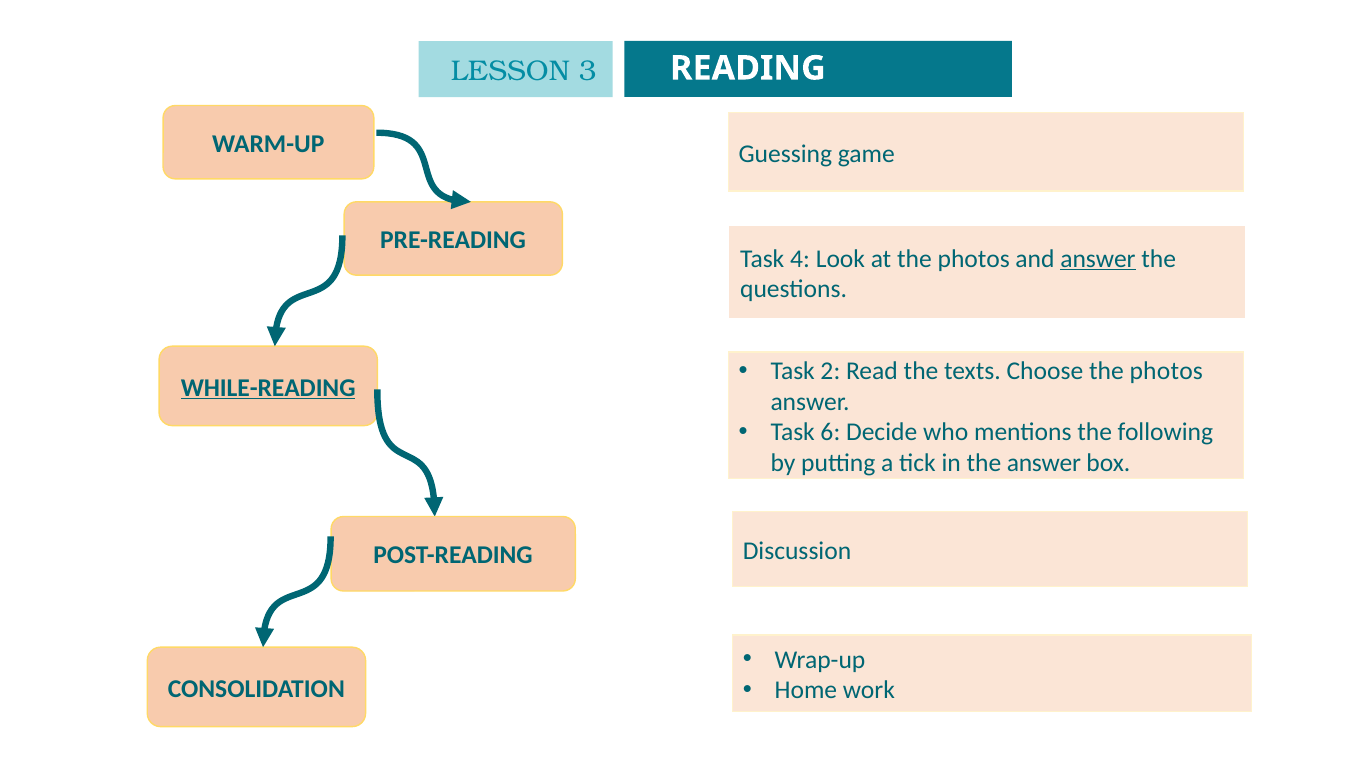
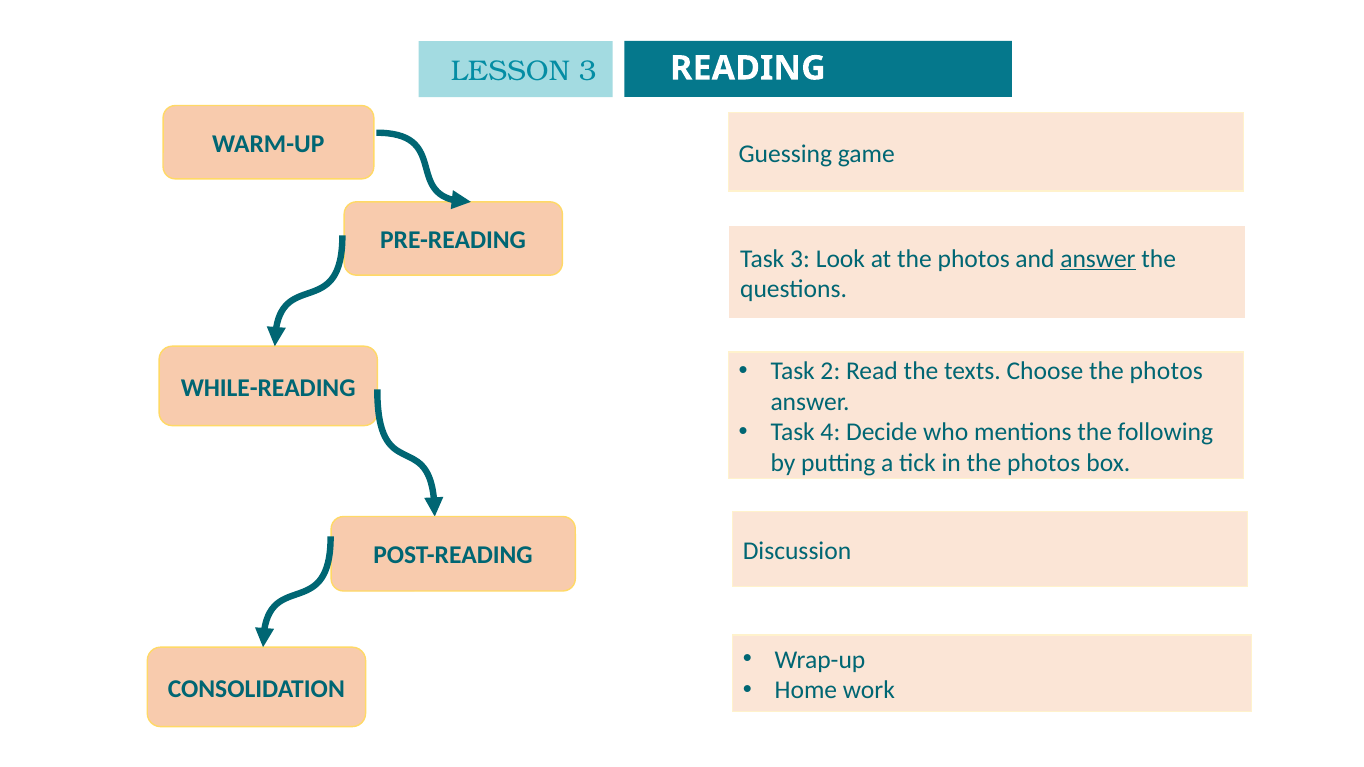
Task 4: 4 -> 3
WHILE-READING underline: present -> none
6: 6 -> 4
in the answer: answer -> photos
